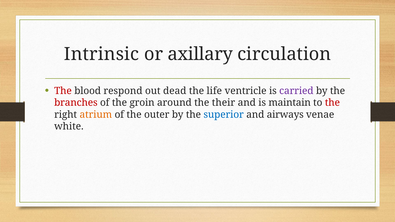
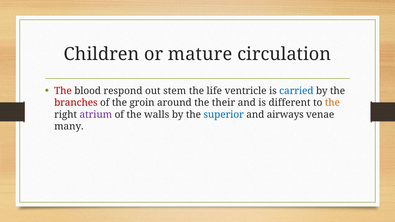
Intrinsic: Intrinsic -> Children
axillary: axillary -> mature
dead: dead -> stem
carried colour: purple -> blue
maintain: maintain -> different
the at (332, 103) colour: red -> orange
atrium colour: orange -> purple
outer: outer -> walls
white: white -> many
